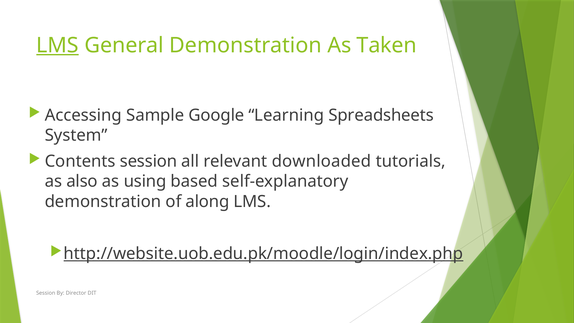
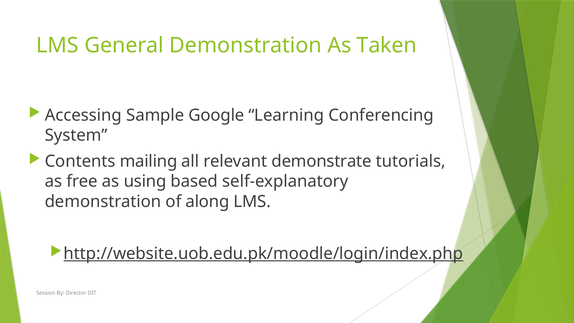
LMS at (57, 45) underline: present -> none
Spreadsheets: Spreadsheets -> Conferencing
Contents session: session -> mailing
downloaded: downloaded -> demonstrate
also: also -> free
